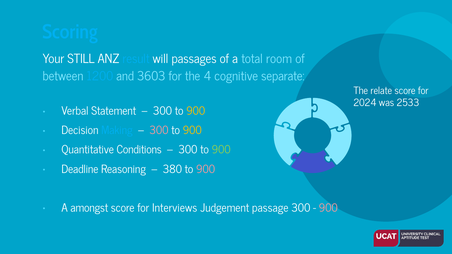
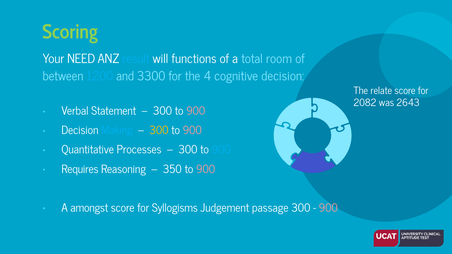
Scoring colour: light blue -> light green
STILL: STILL -> NEED
passages: passages -> functions
3603: 3603 -> 3300
cognitive separate: separate -> decision
2024: 2024 -> 2082
2533: 2533 -> 2643
900 at (196, 111) colour: yellow -> pink
300 at (159, 131) colour: pink -> yellow
900 at (192, 131) colour: yellow -> pink
Conditions: Conditions -> Processes
900 at (221, 150) colour: light green -> light blue
Deadline: Deadline -> Requires
380: 380 -> 350
Interviews: Interviews -> Syllogisms
